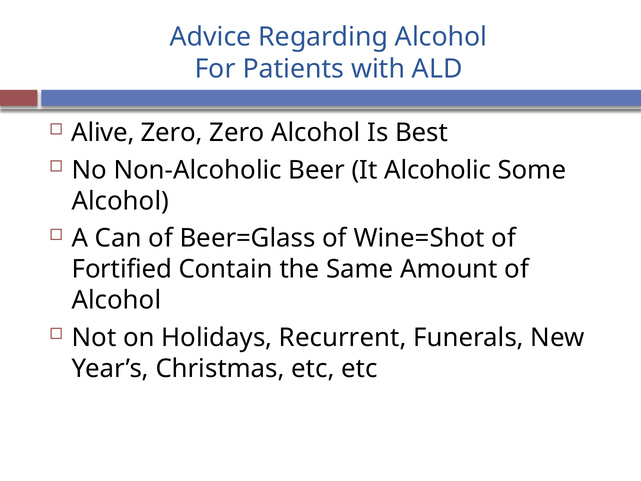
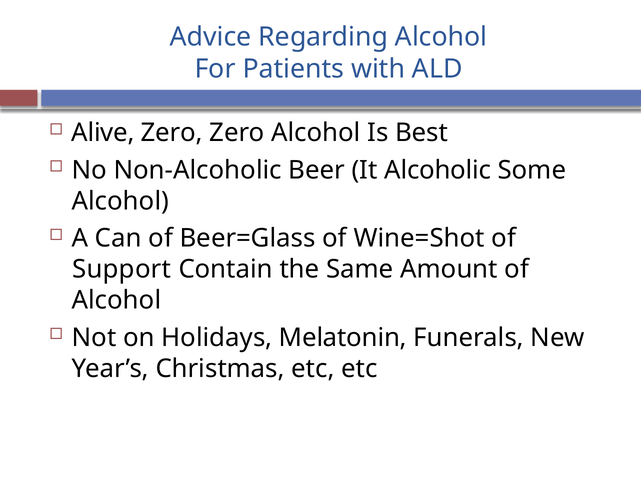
Fortified: Fortified -> Support
Recurrent: Recurrent -> Melatonin
